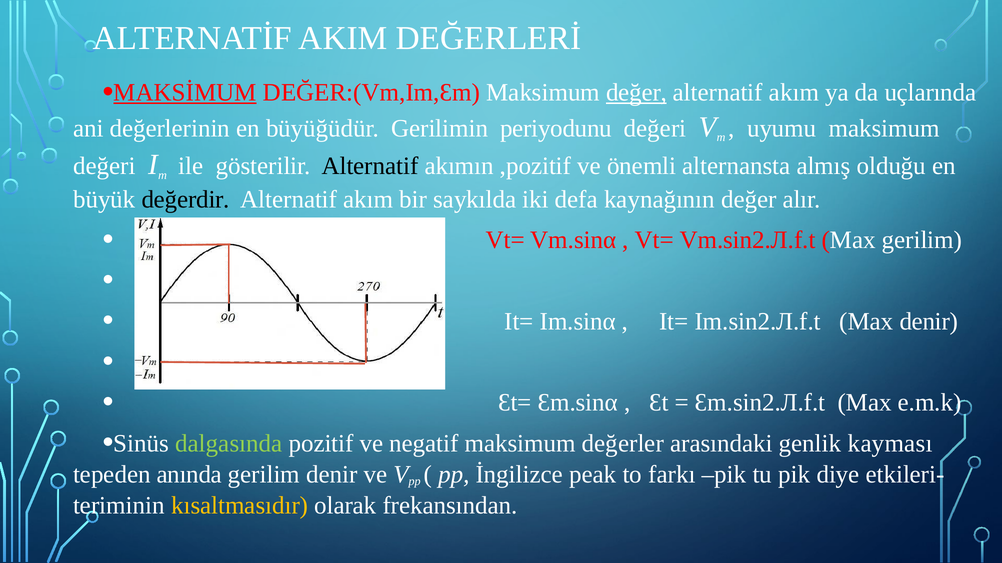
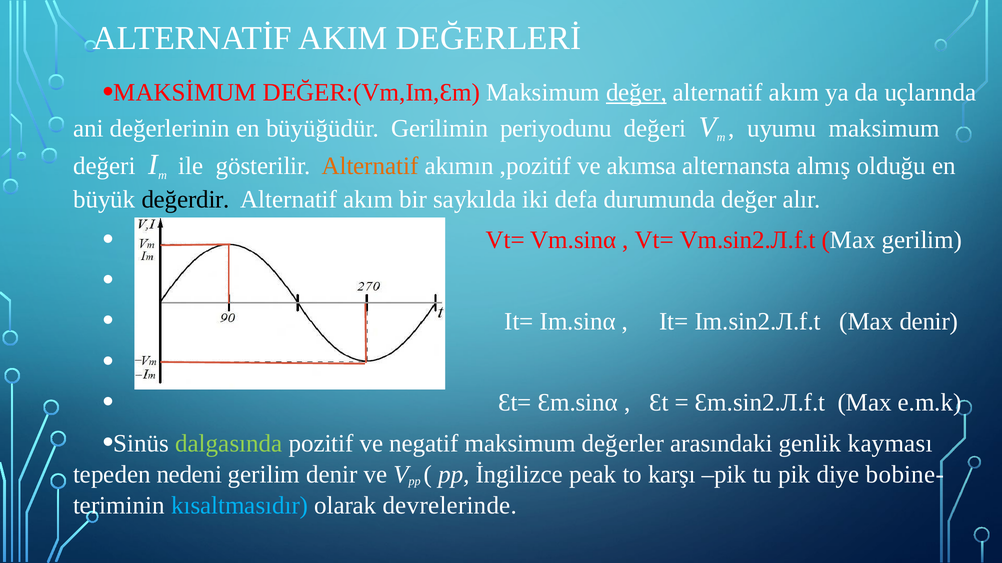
MAKSİMUM underline: present -> none
Alternatif at (370, 166) colour: black -> orange
önemli: önemli -> akımsa
kaynağının: kaynağının -> durumunda
anında: anında -> nedeni
farkı: farkı -> karşı
etkileri-: etkileri- -> bobine-
kısaltmasıdır colour: yellow -> light blue
frekansından: frekansından -> devrelerinde
